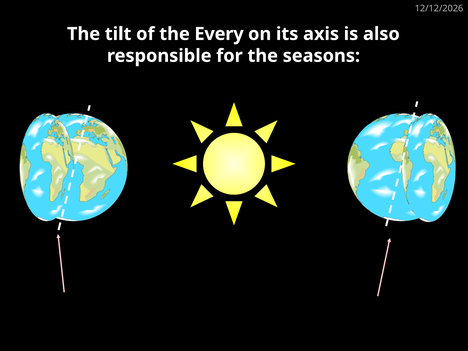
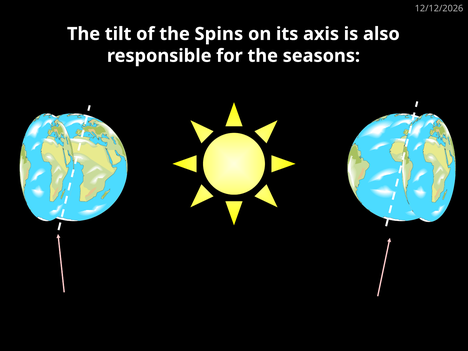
Every: Every -> Spins
